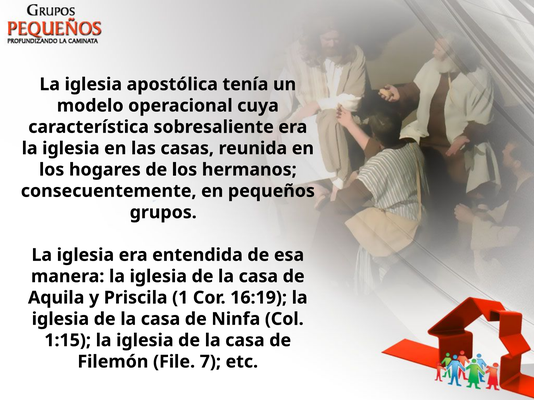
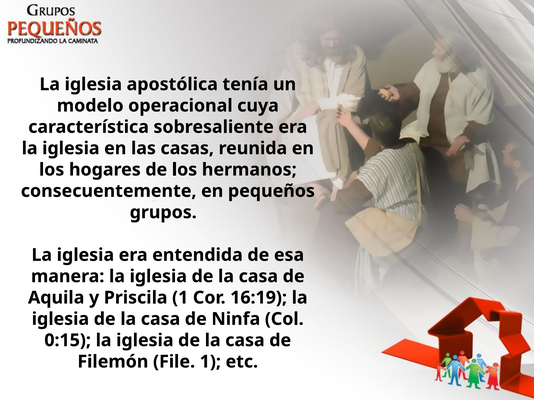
1:15: 1:15 -> 0:15
File 7: 7 -> 1
